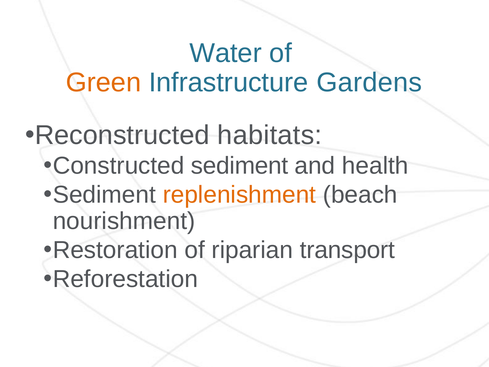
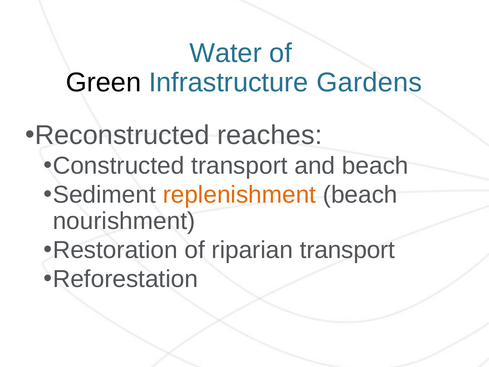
Green colour: orange -> black
habitats: habitats -> reaches
Constructed sediment: sediment -> transport
and health: health -> beach
